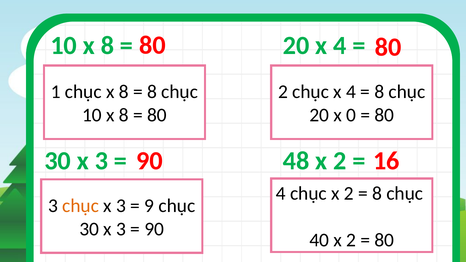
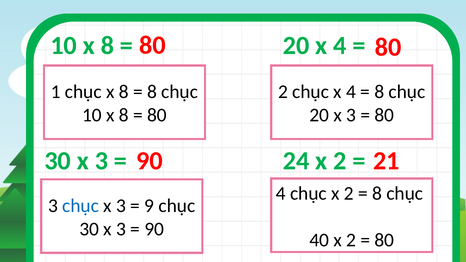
20 x 0: 0 -> 3
16: 16 -> 21
48: 48 -> 24
chục at (81, 206) colour: orange -> blue
